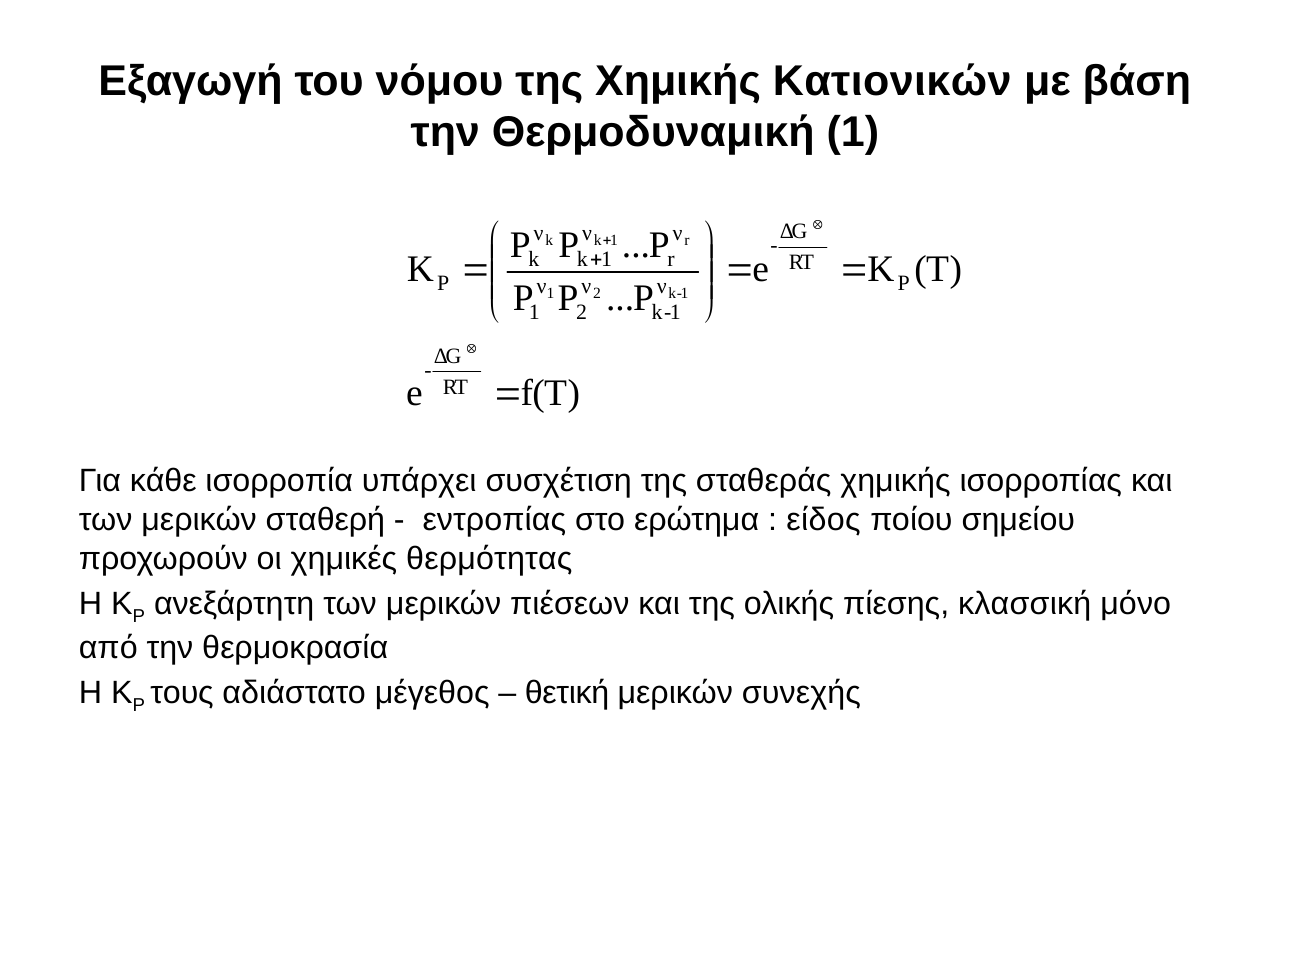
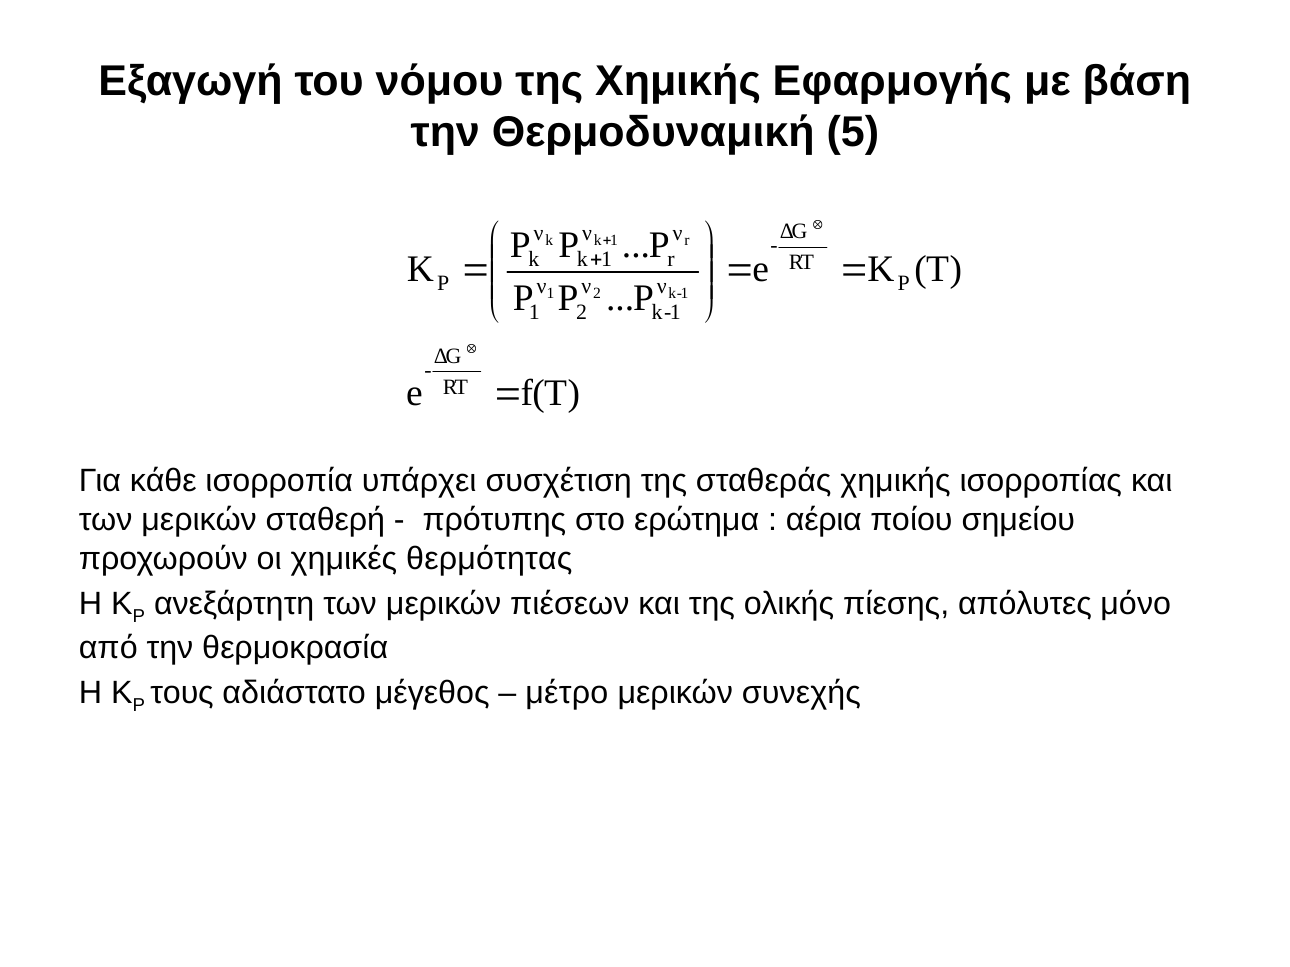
Κατιονικών: Κατιονικών -> Εφαρμογής
Θερμοδυναμική 1: 1 -> 5
εντροπίας: εντροπίας -> πρότυπης
είδος: είδος -> αέρια
κλασσική: κλασσική -> απόλυτες
θετική: θετική -> μέτρο
